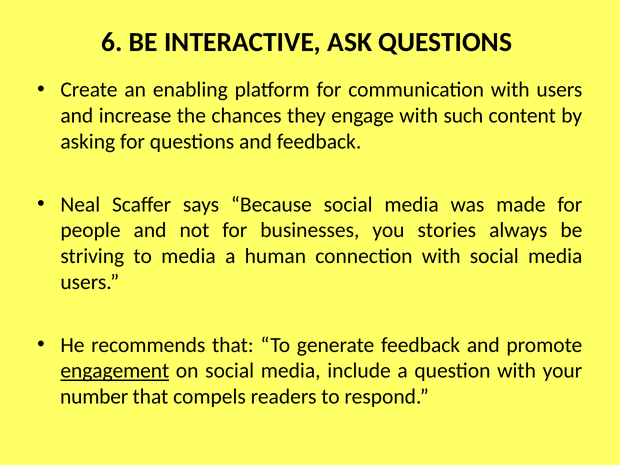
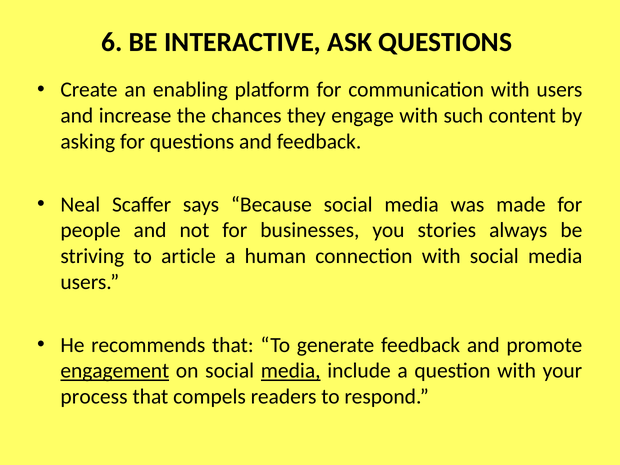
to media: media -> article
media at (291, 371) underline: none -> present
number: number -> process
